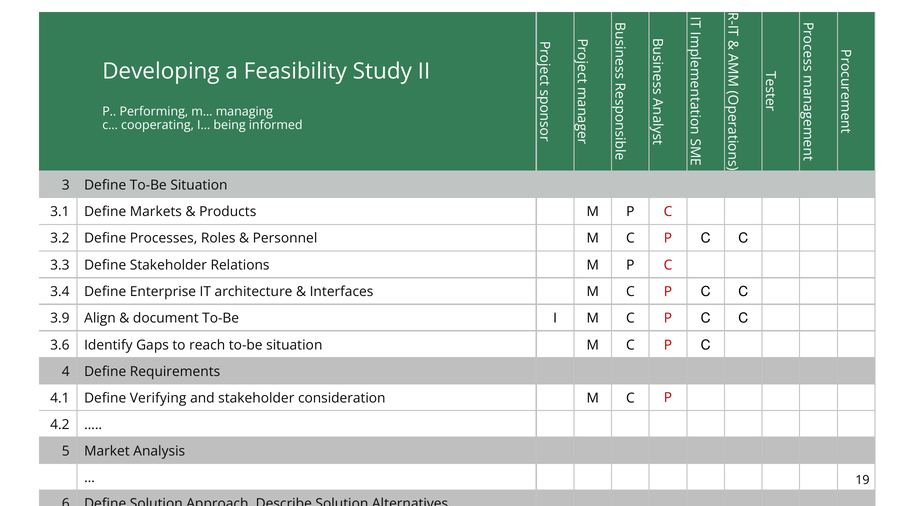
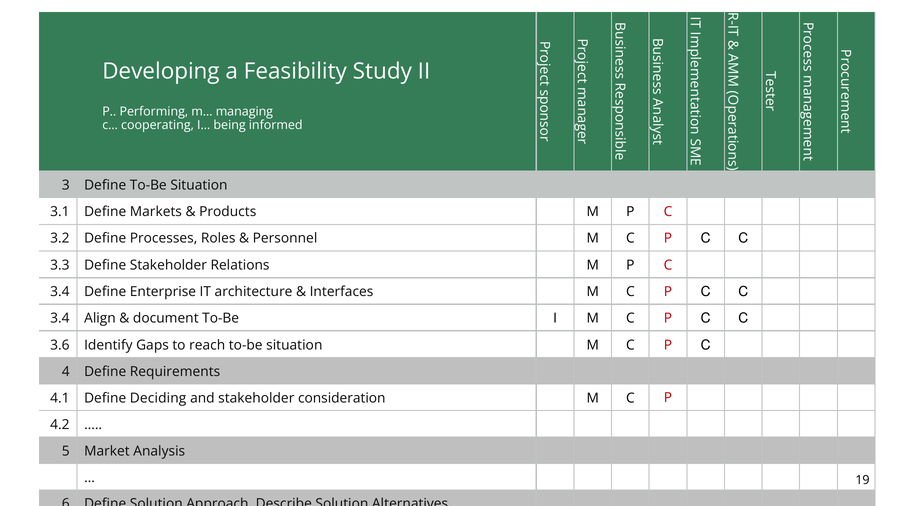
3.9 at (60, 318): 3.9 -> 3.4
Verifying: Verifying -> Deciding
